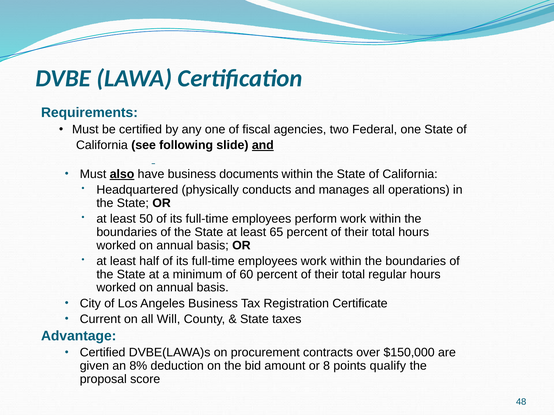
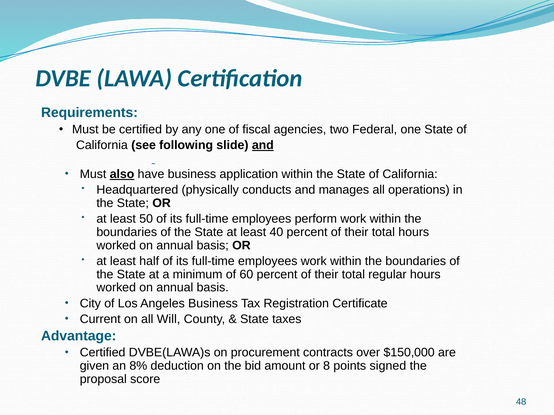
documents: documents -> application
65: 65 -> 40
qualify: qualify -> signed
